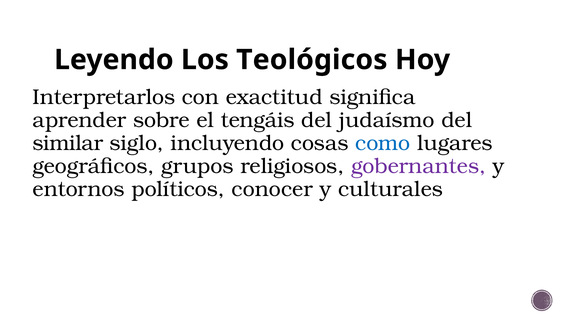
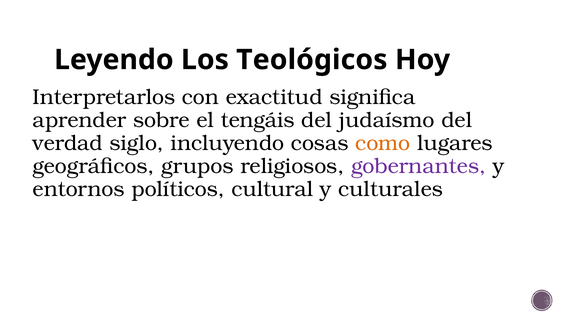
similar: similar -> verdad
como colour: blue -> orange
conocer: conocer -> cultural
